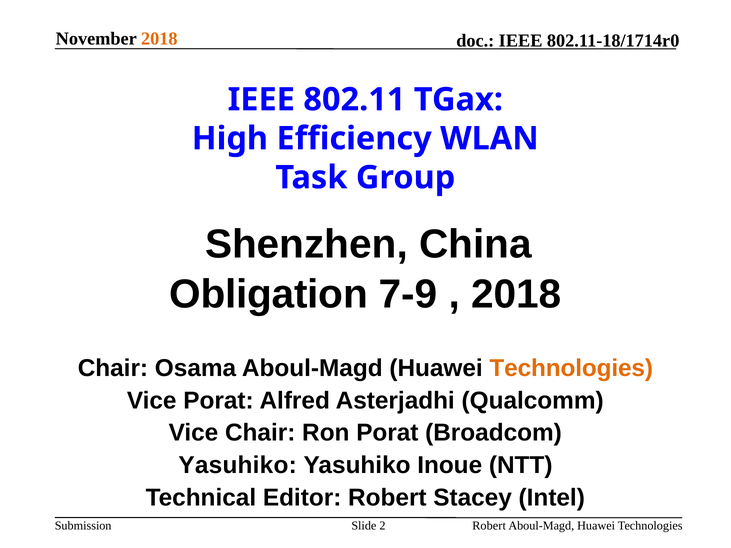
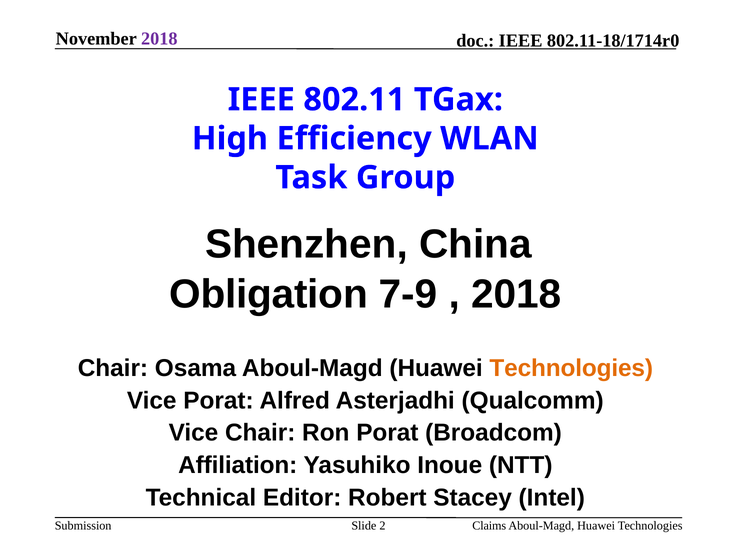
2018 at (159, 39) colour: orange -> purple
Yasuhiko at (238, 466): Yasuhiko -> Affiliation
Robert at (489, 526): Robert -> Claims
